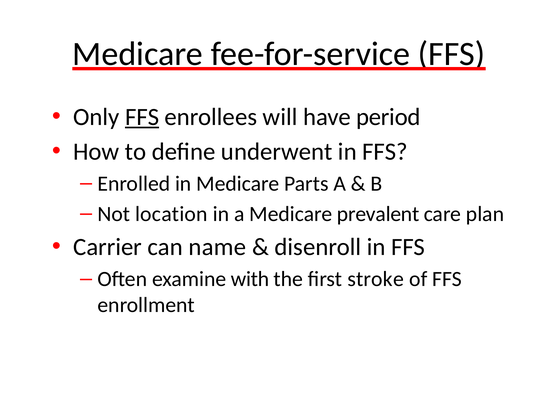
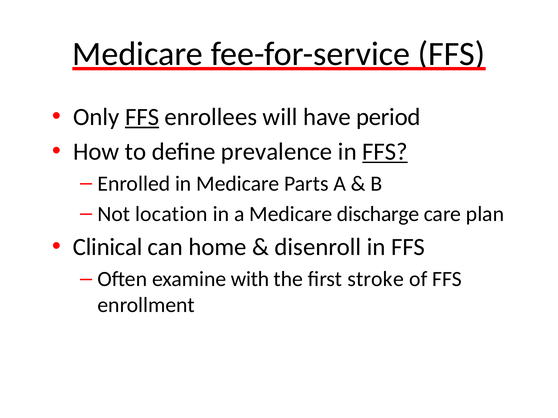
underwent: underwent -> prevalence
FFS at (385, 152) underline: none -> present
prevalent: prevalent -> discharge
Carrier: Carrier -> Clinical
name: name -> home
